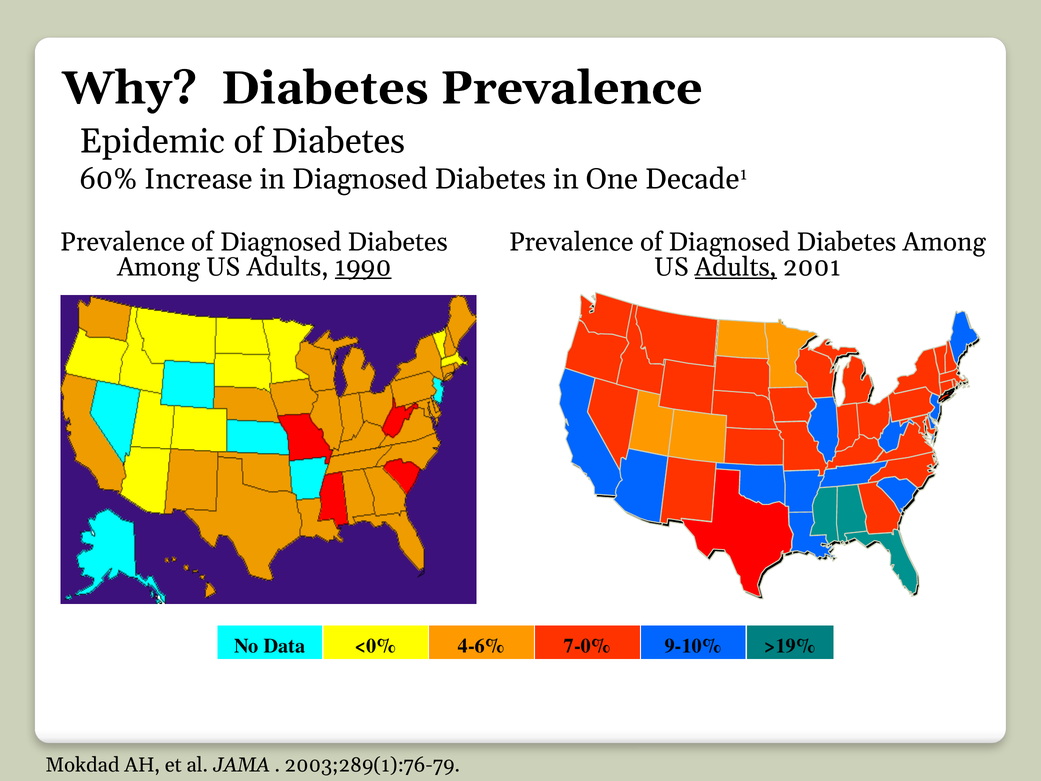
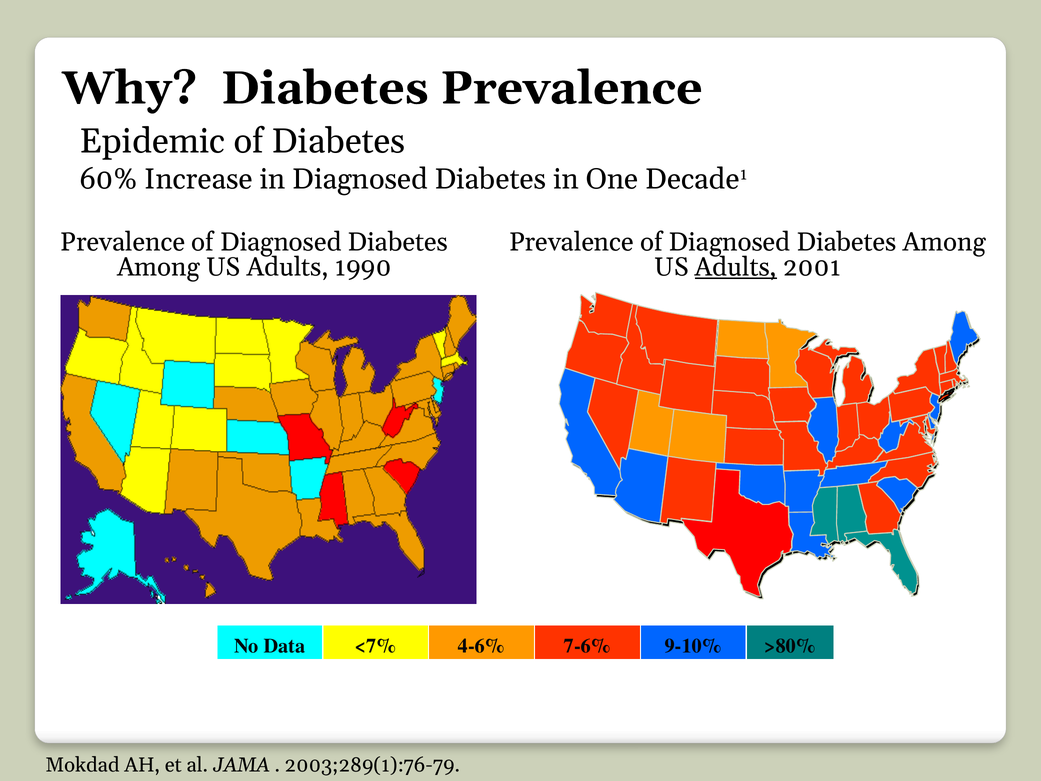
1990 underline: present -> none
<0%: <0% -> <7%
7-0%: 7-0% -> 7-6%
>19%: >19% -> >80%
